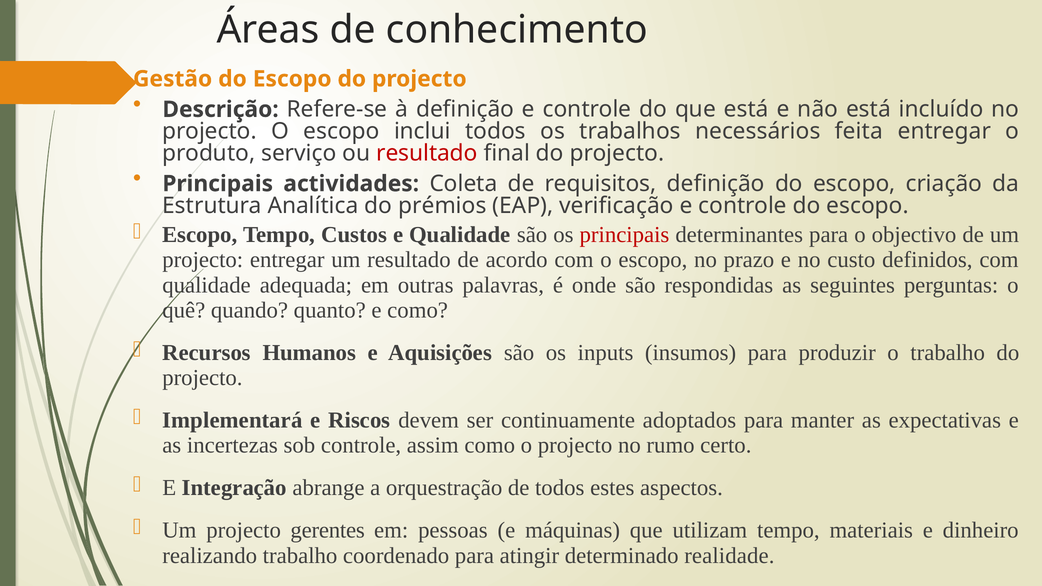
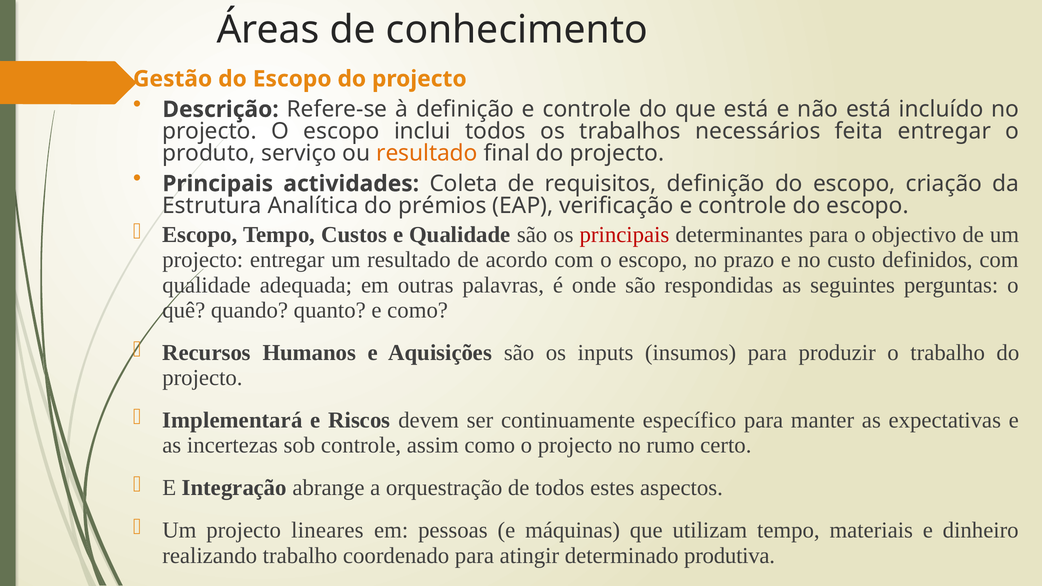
resultado at (427, 153) colour: red -> orange
adoptados: adoptados -> específico
gerentes: gerentes -> lineares
realidade: realidade -> produtiva
